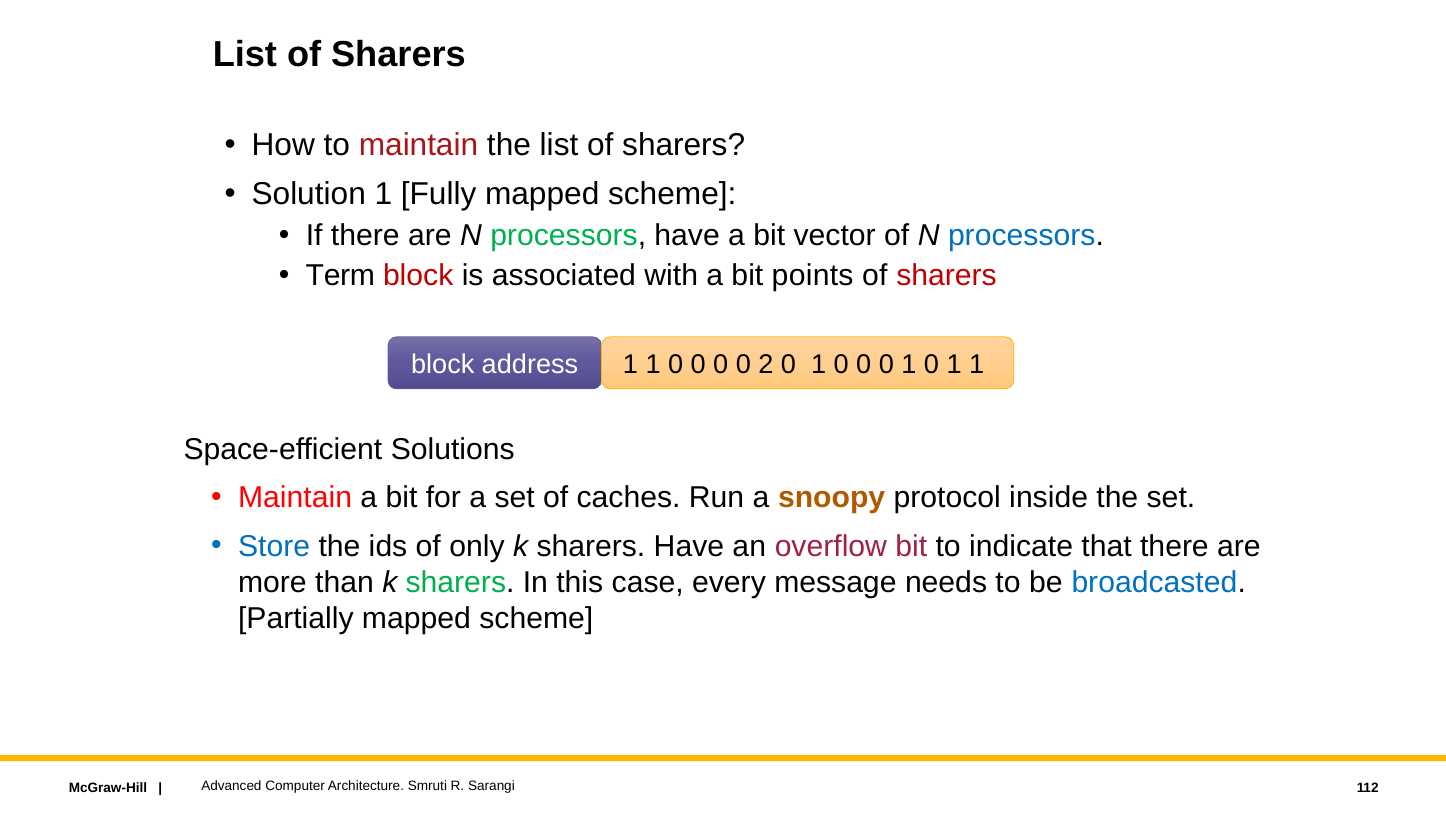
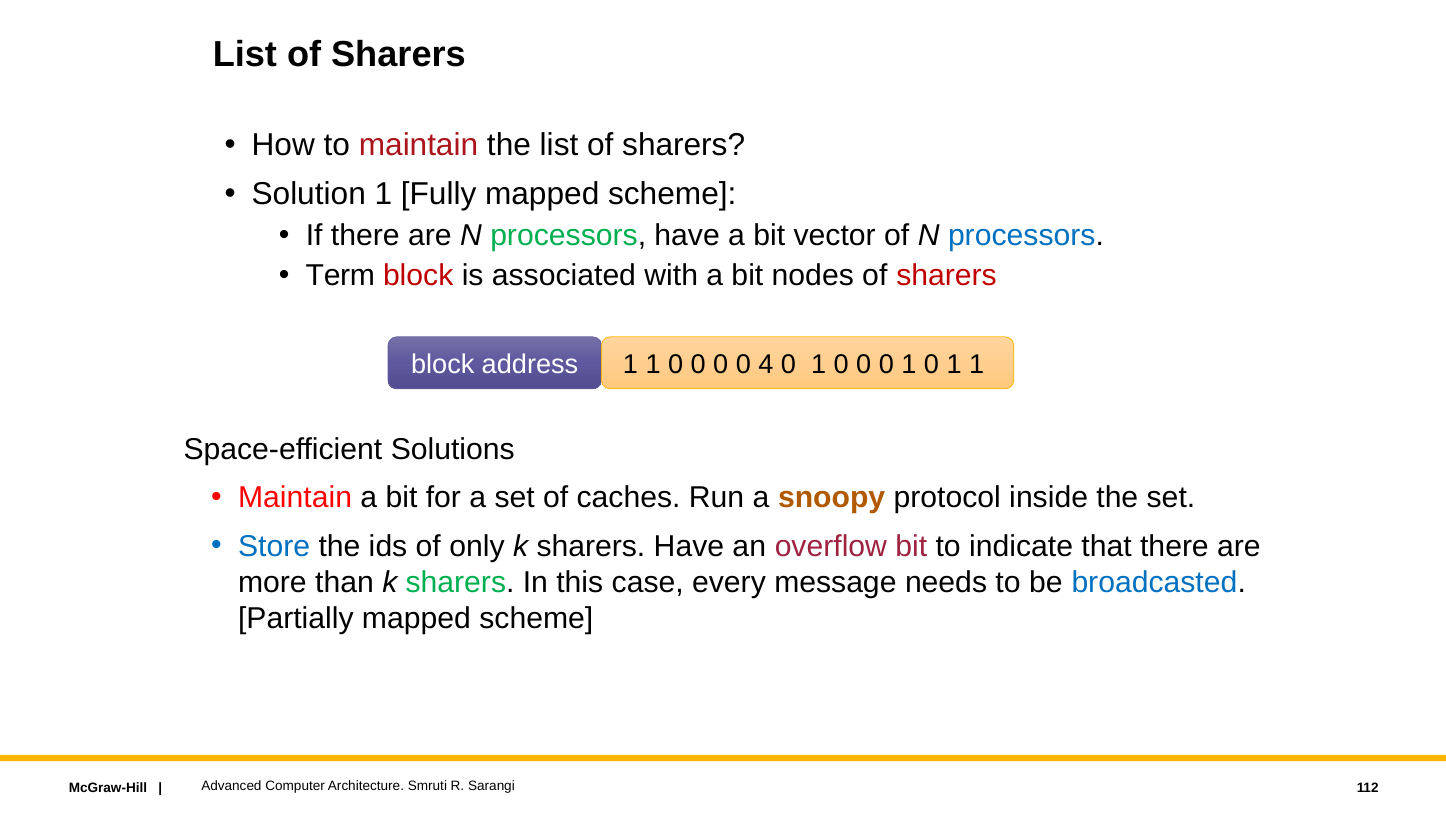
points: points -> nodes
2: 2 -> 4
